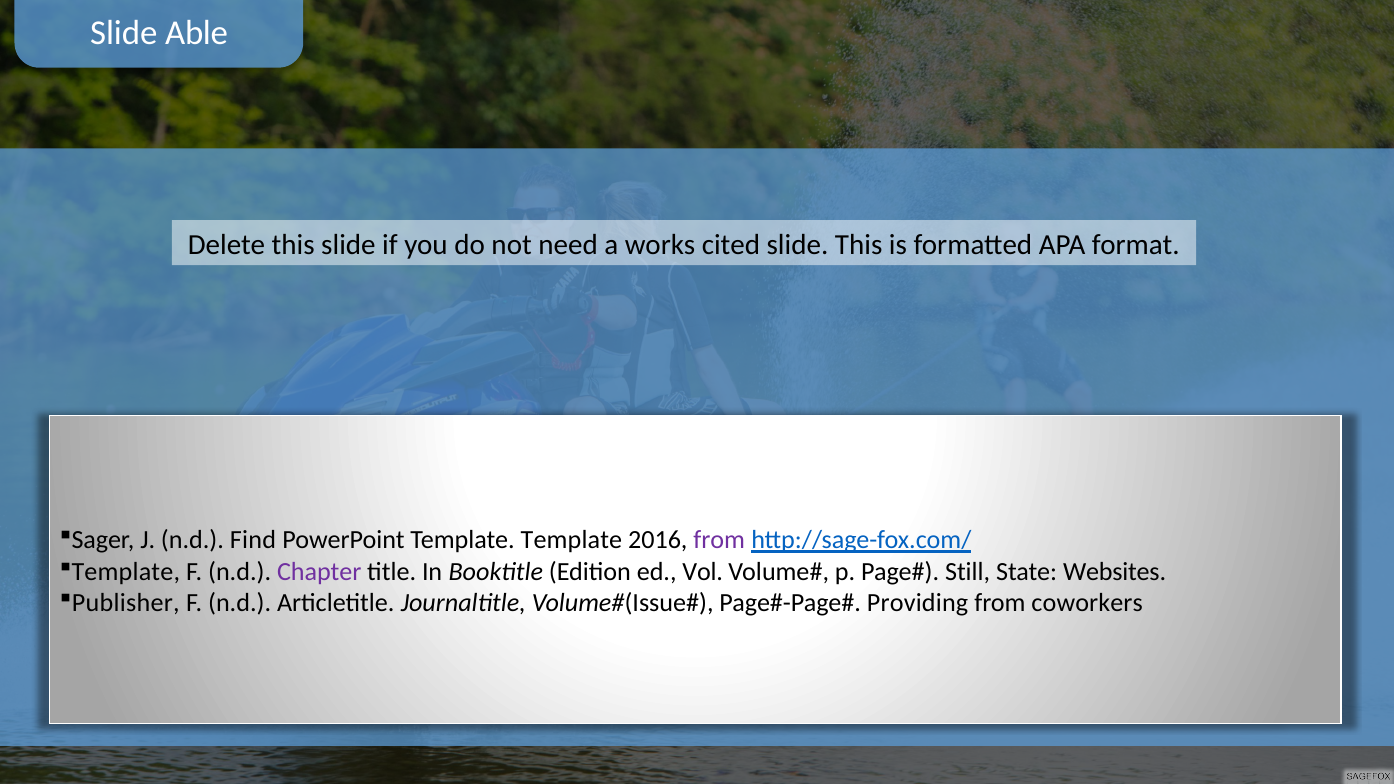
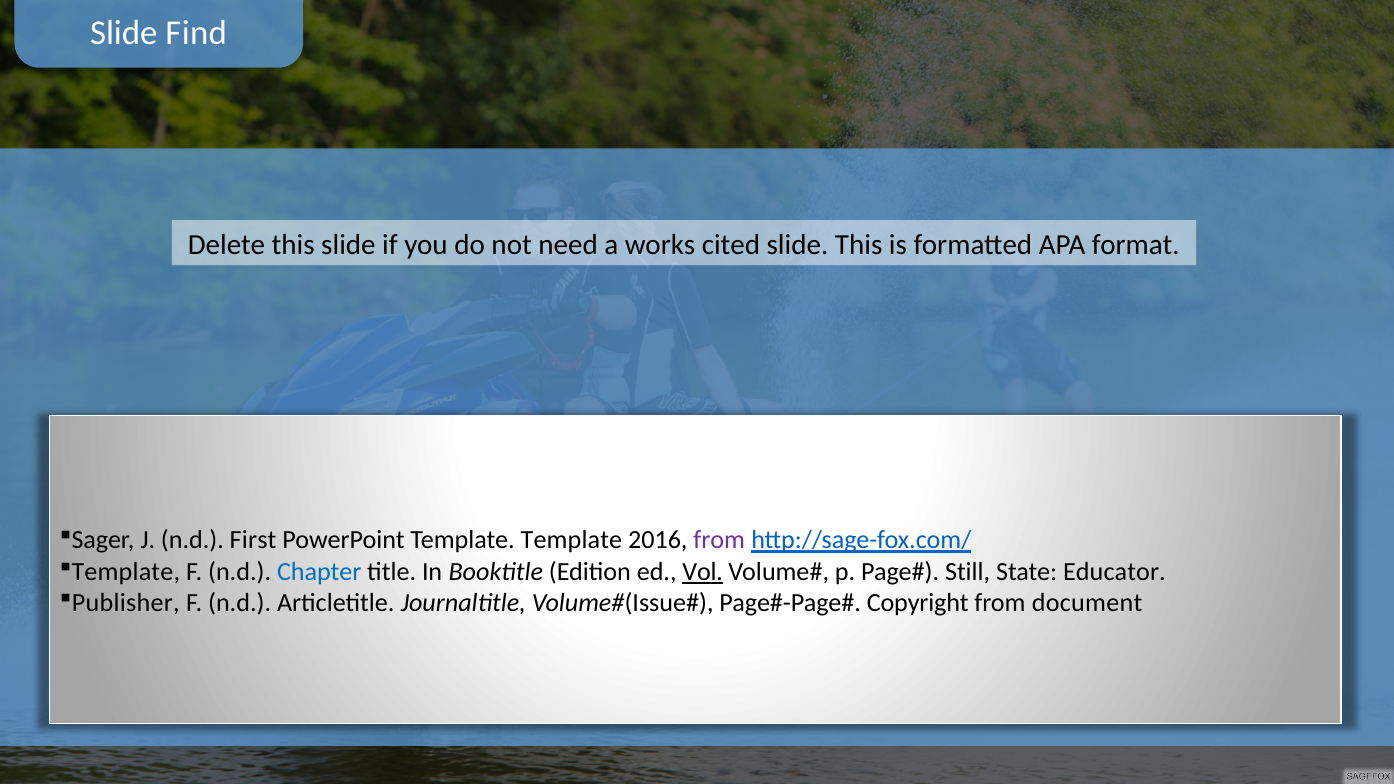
Able: Able -> Find
Find: Find -> First
Chapter colour: purple -> blue
Vol underline: none -> present
Websites: Websites -> Educator
Providing: Providing -> Copyright
coworkers: coworkers -> document
